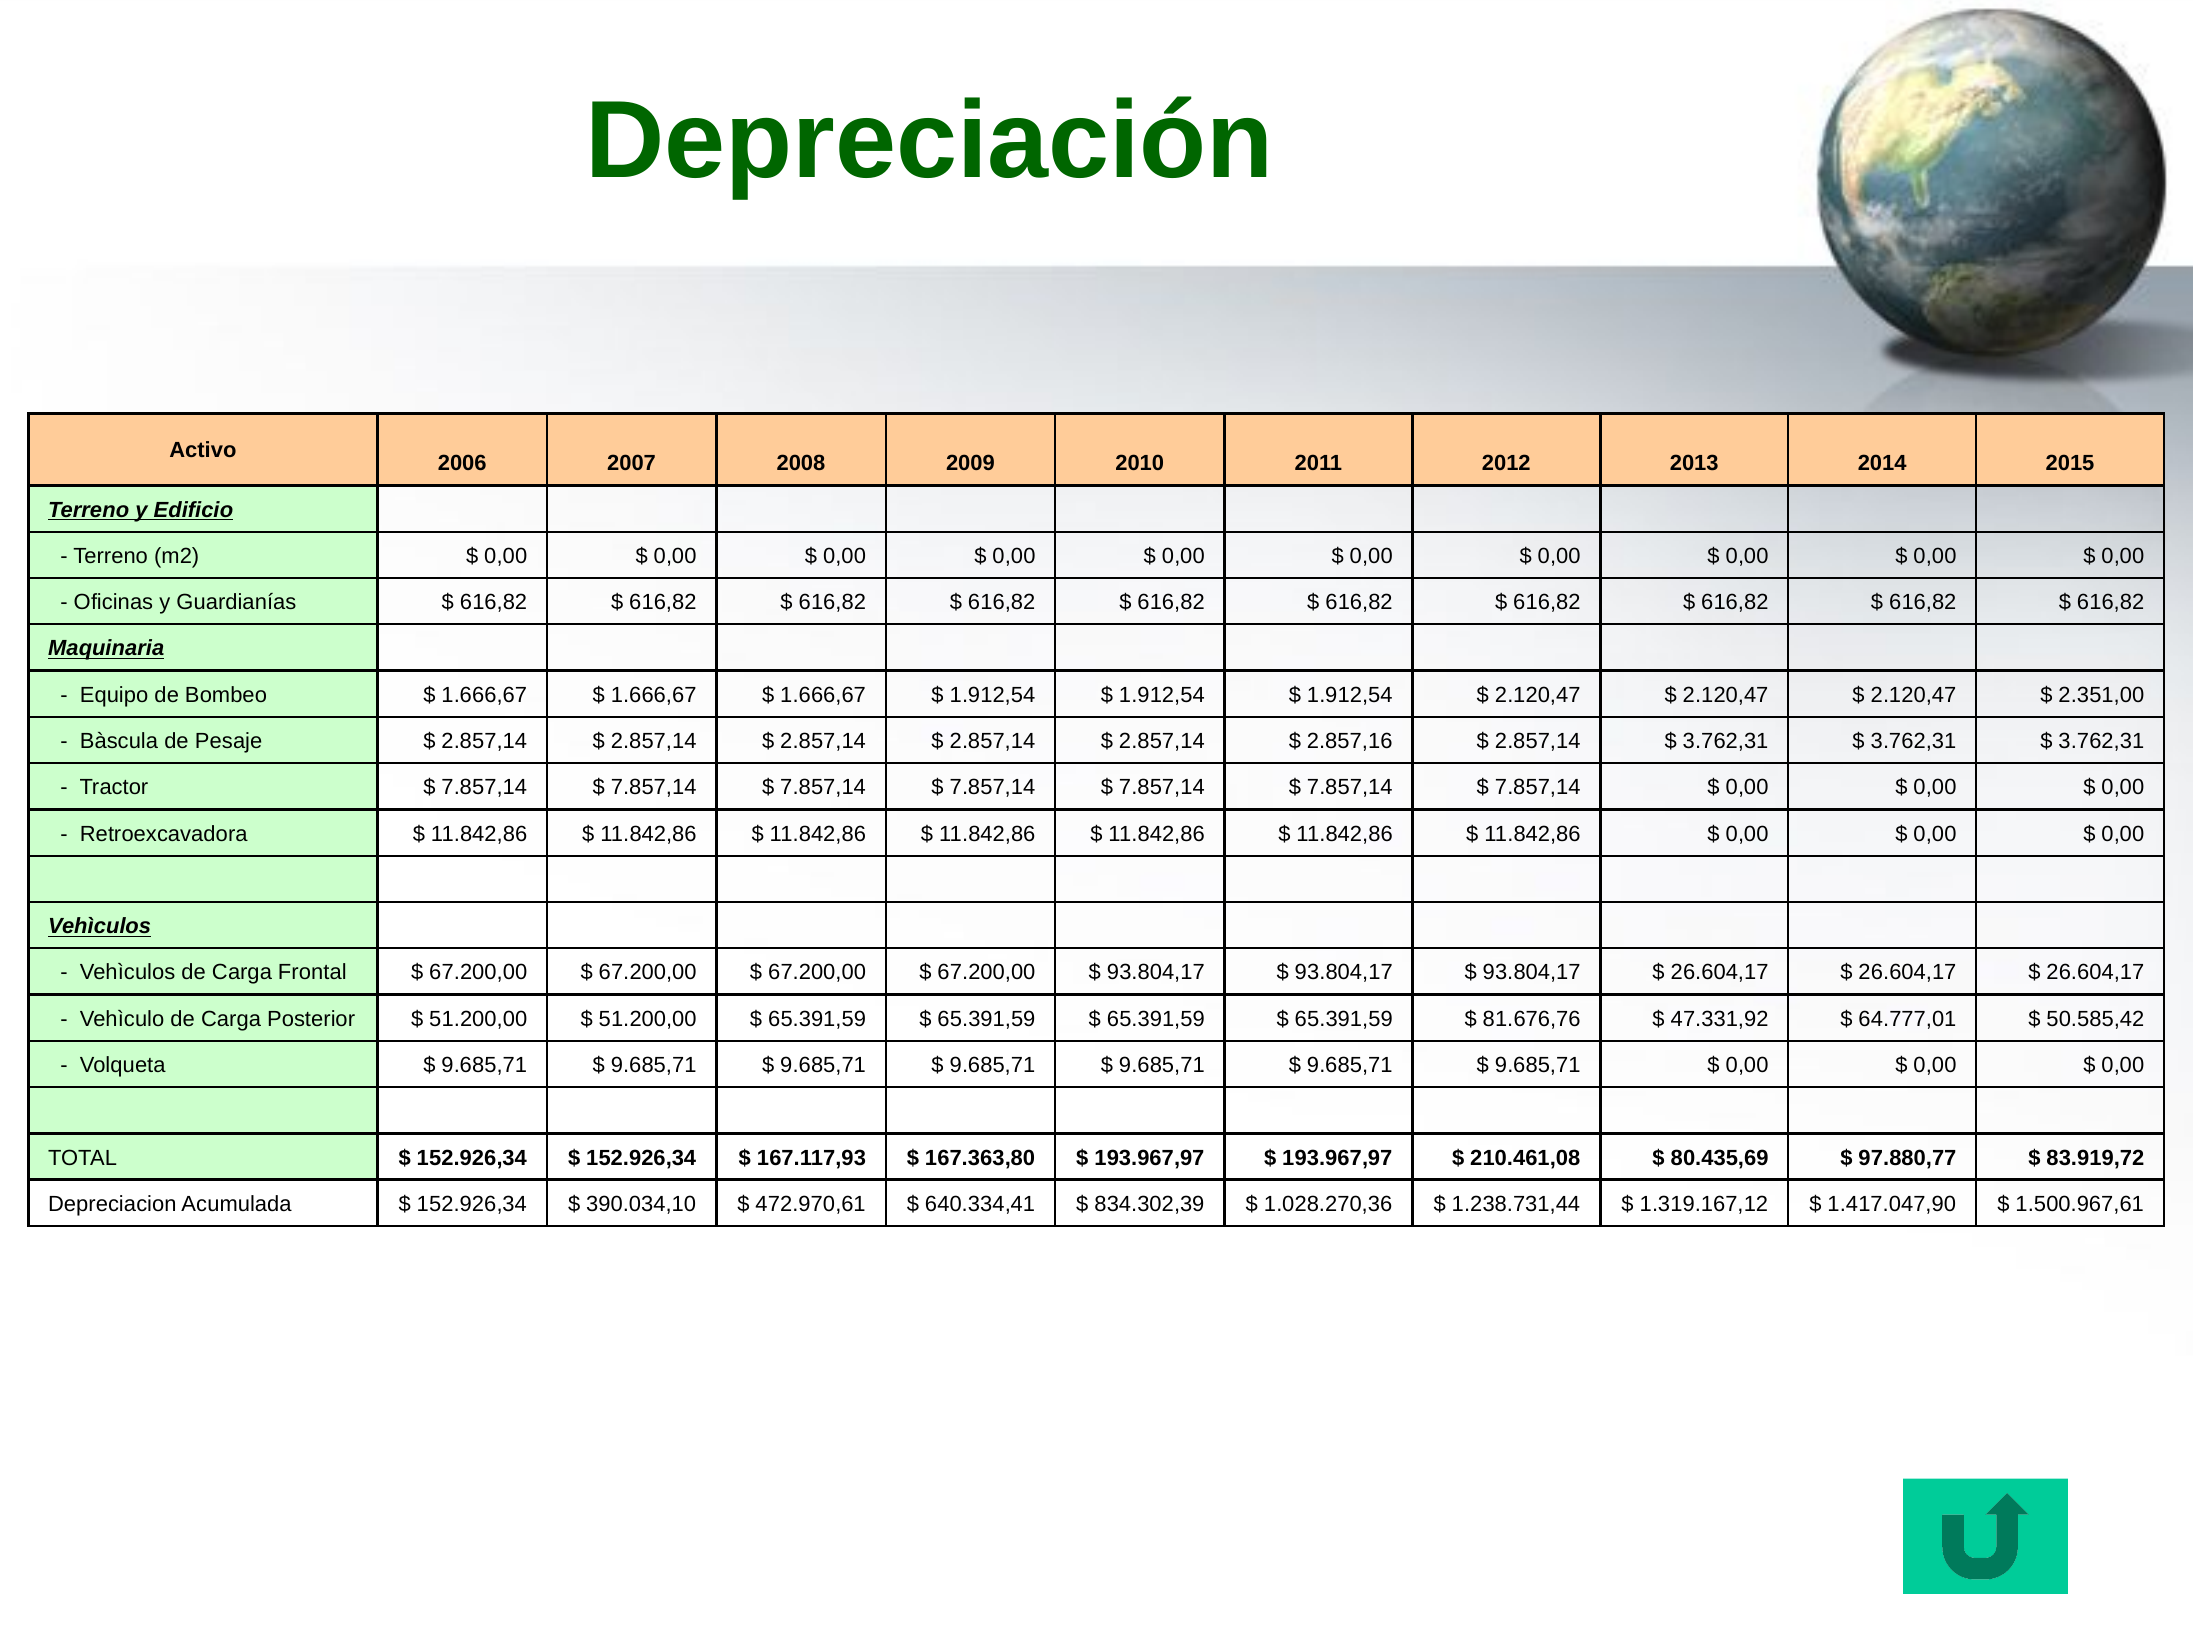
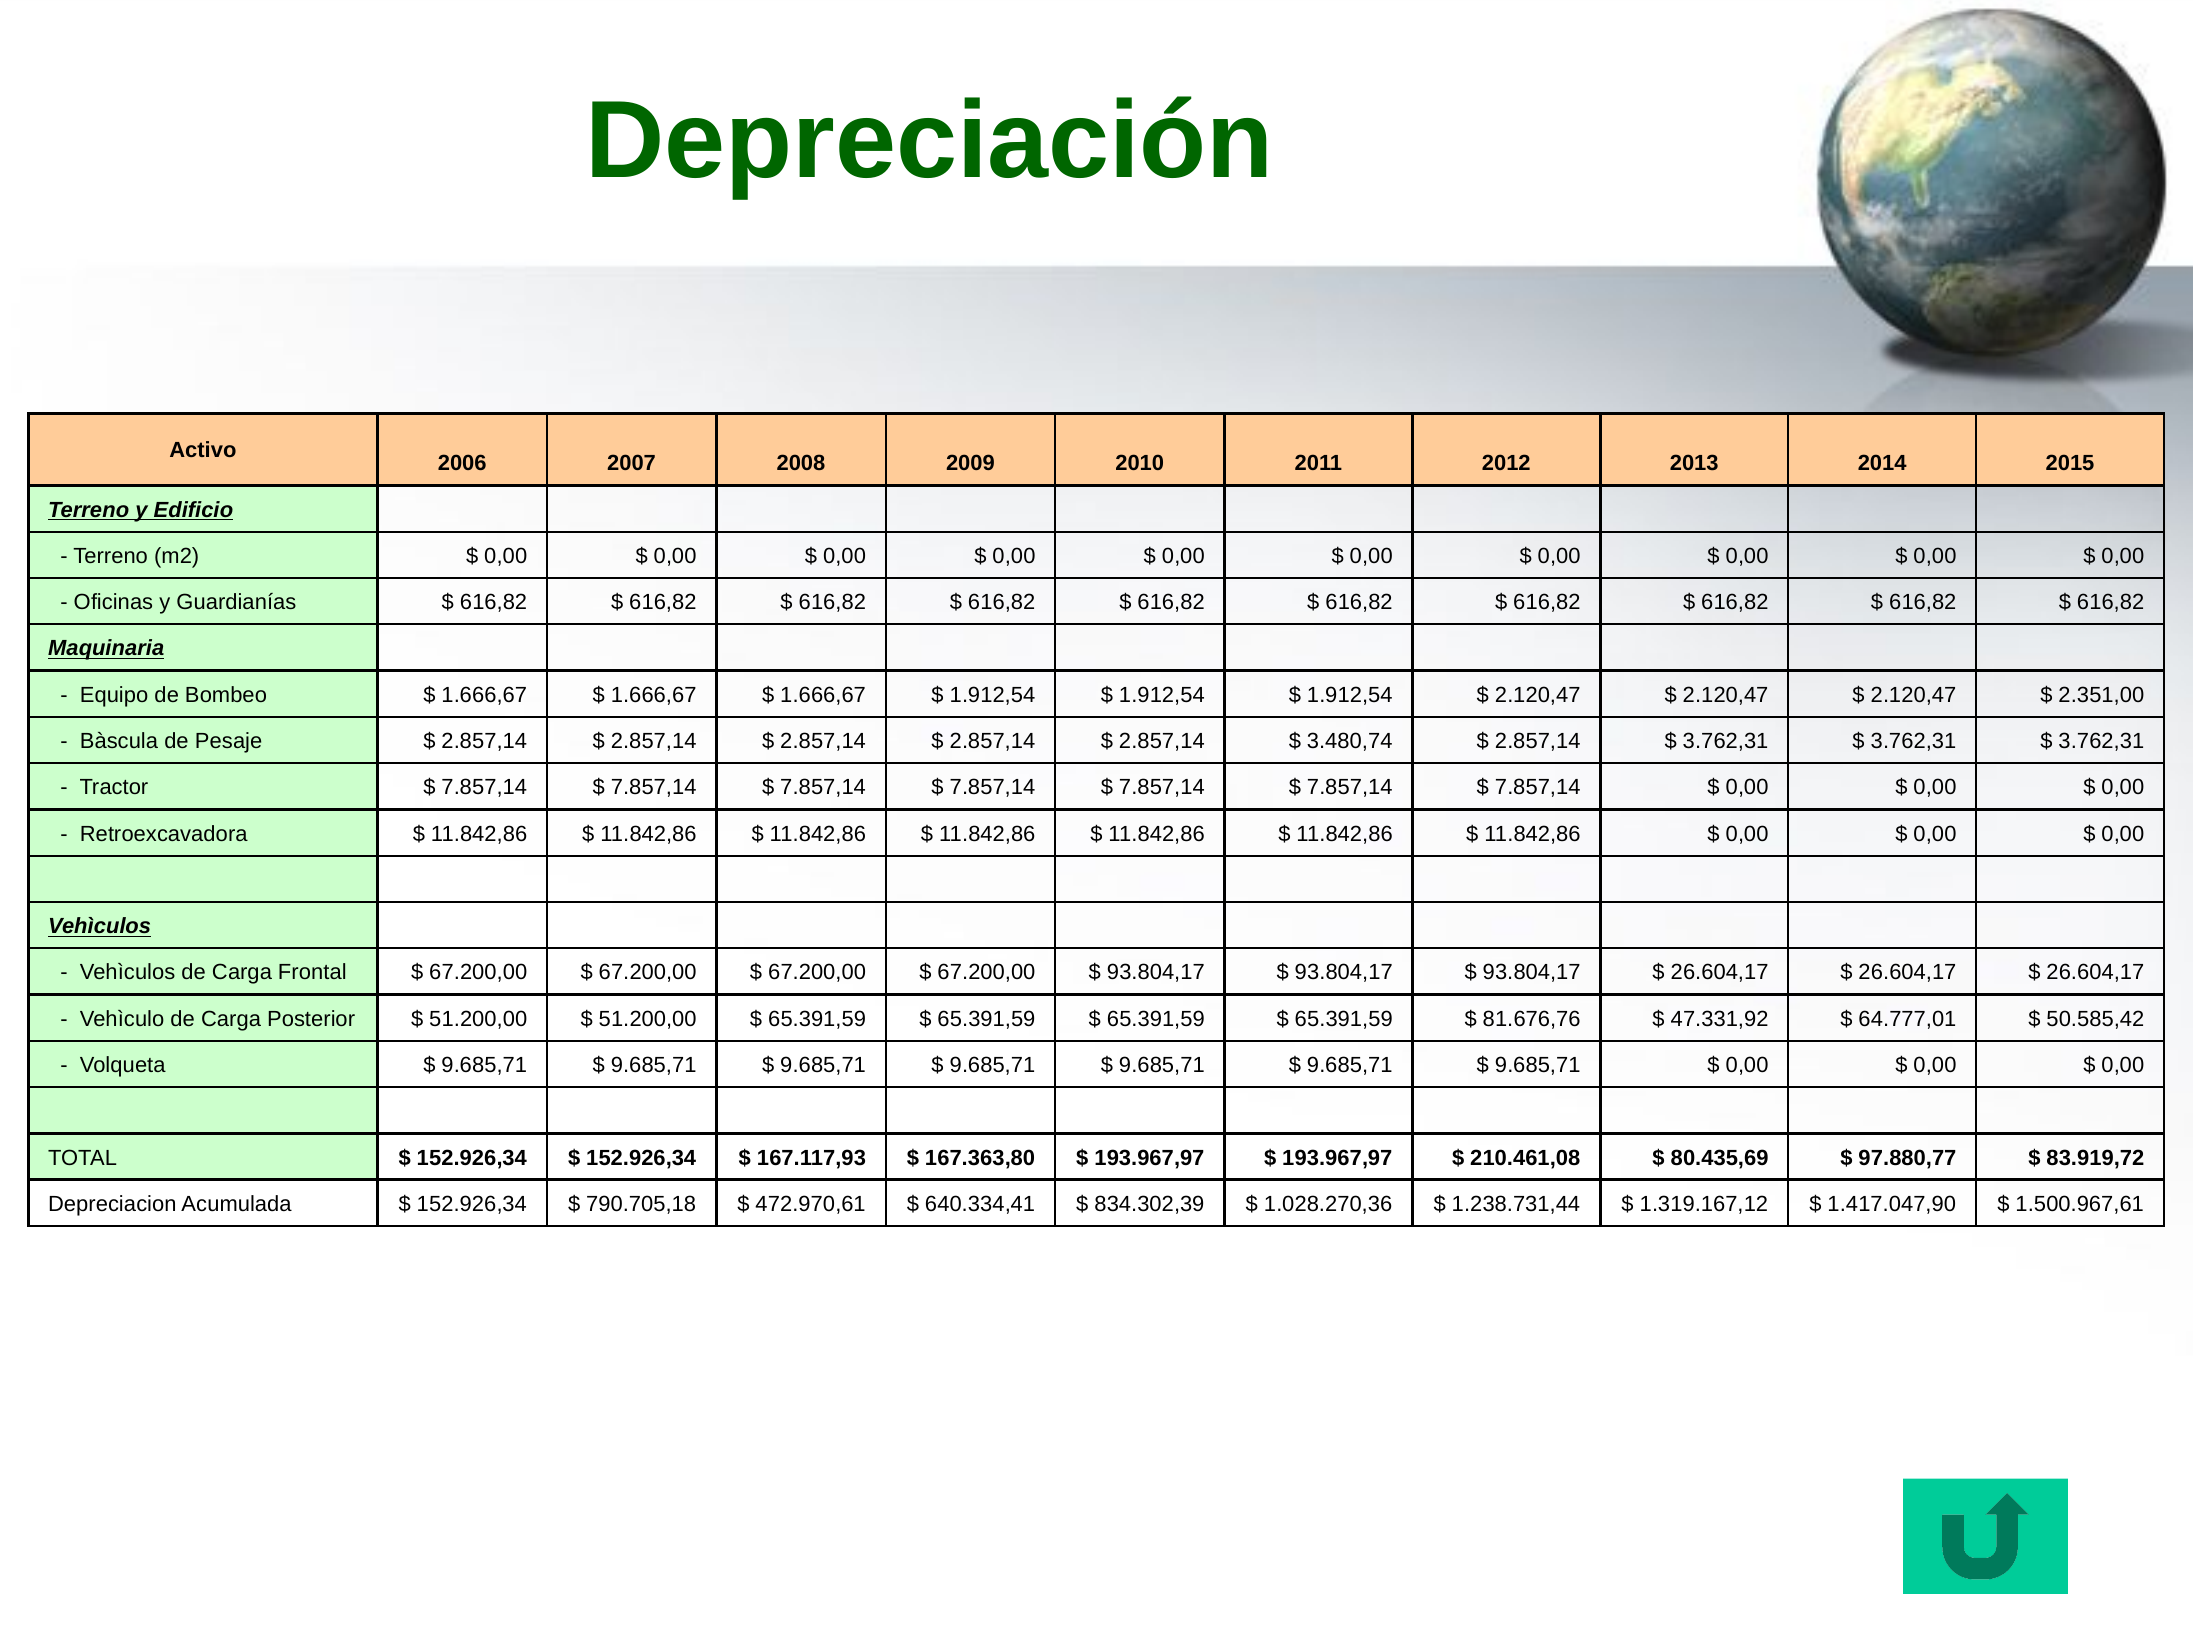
2.857,16: 2.857,16 -> 3.480,74
390.034,10: 390.034,10 -> 790.705,18
